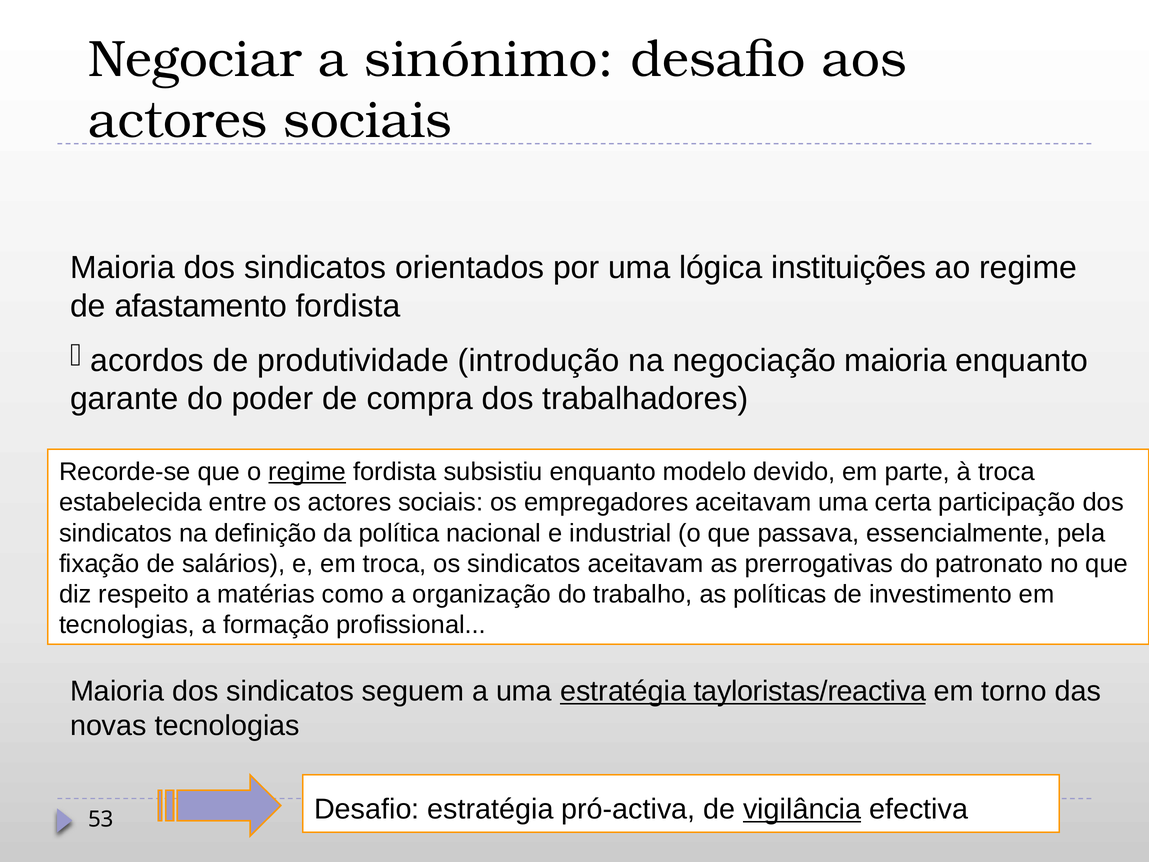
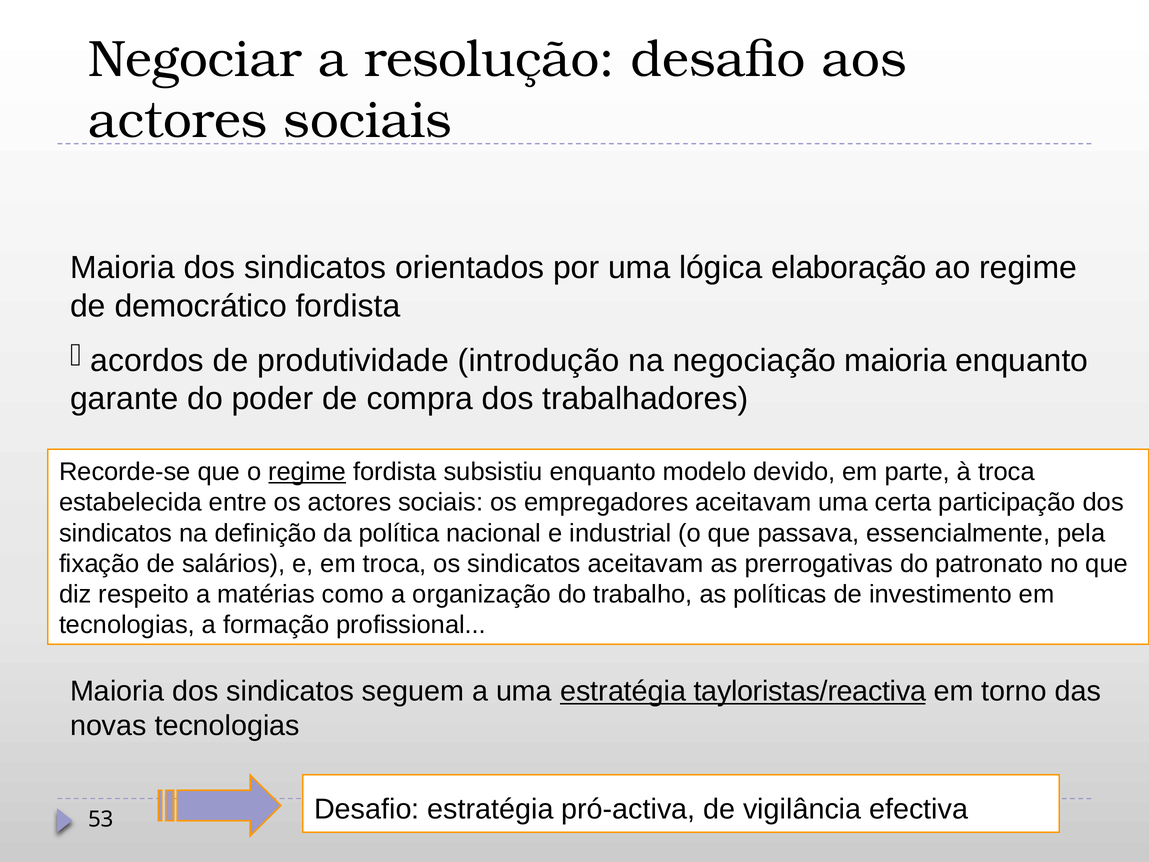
sinónimo: sinónimo -> resolução
instituições: instituições -> elaboração
afastamento: afastamento -> democrático
vigilância underline: present -> none
